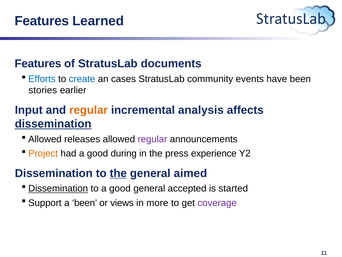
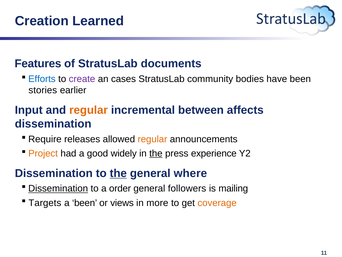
Features at (42, 21): Features -> Creation
create colour: blue -> purple
events: events -> bodies
analysis: analysis -> between
dissemination at (53, 124) underline: present -> none
Allowed at (45, 139): Allowed -> Require
regular at (152, 139) colour: purple -> orange
during: during -> widely
the at (156, 153) underline: none -> present
aimed: aimed -> where
to a good: good -> order
accepted: accepted -> followers
started: started -> mailing
Support: Support -> Targets
coverage colour: purple -> orange
